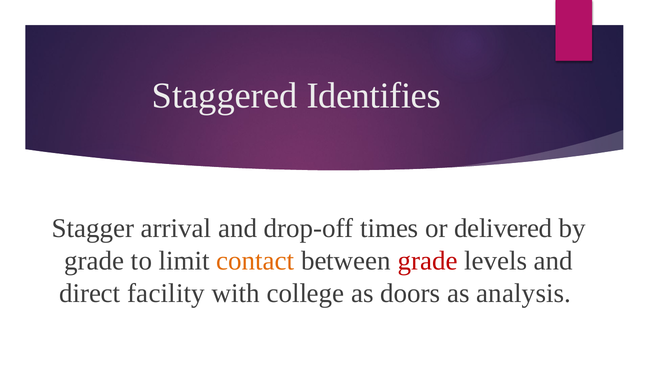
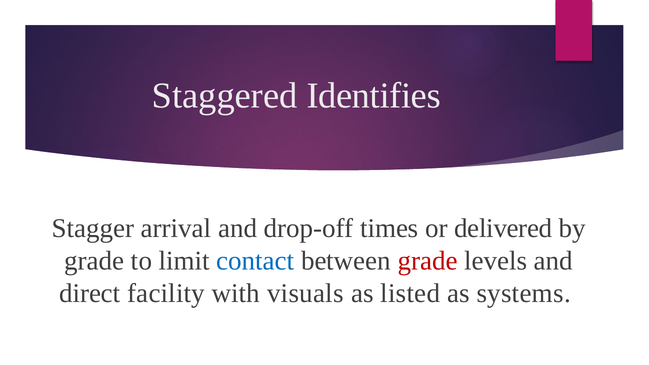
contact colour: orange -> blue
college: college -> visuals
doors: doors -> listed
analysis: analysis -> systems
